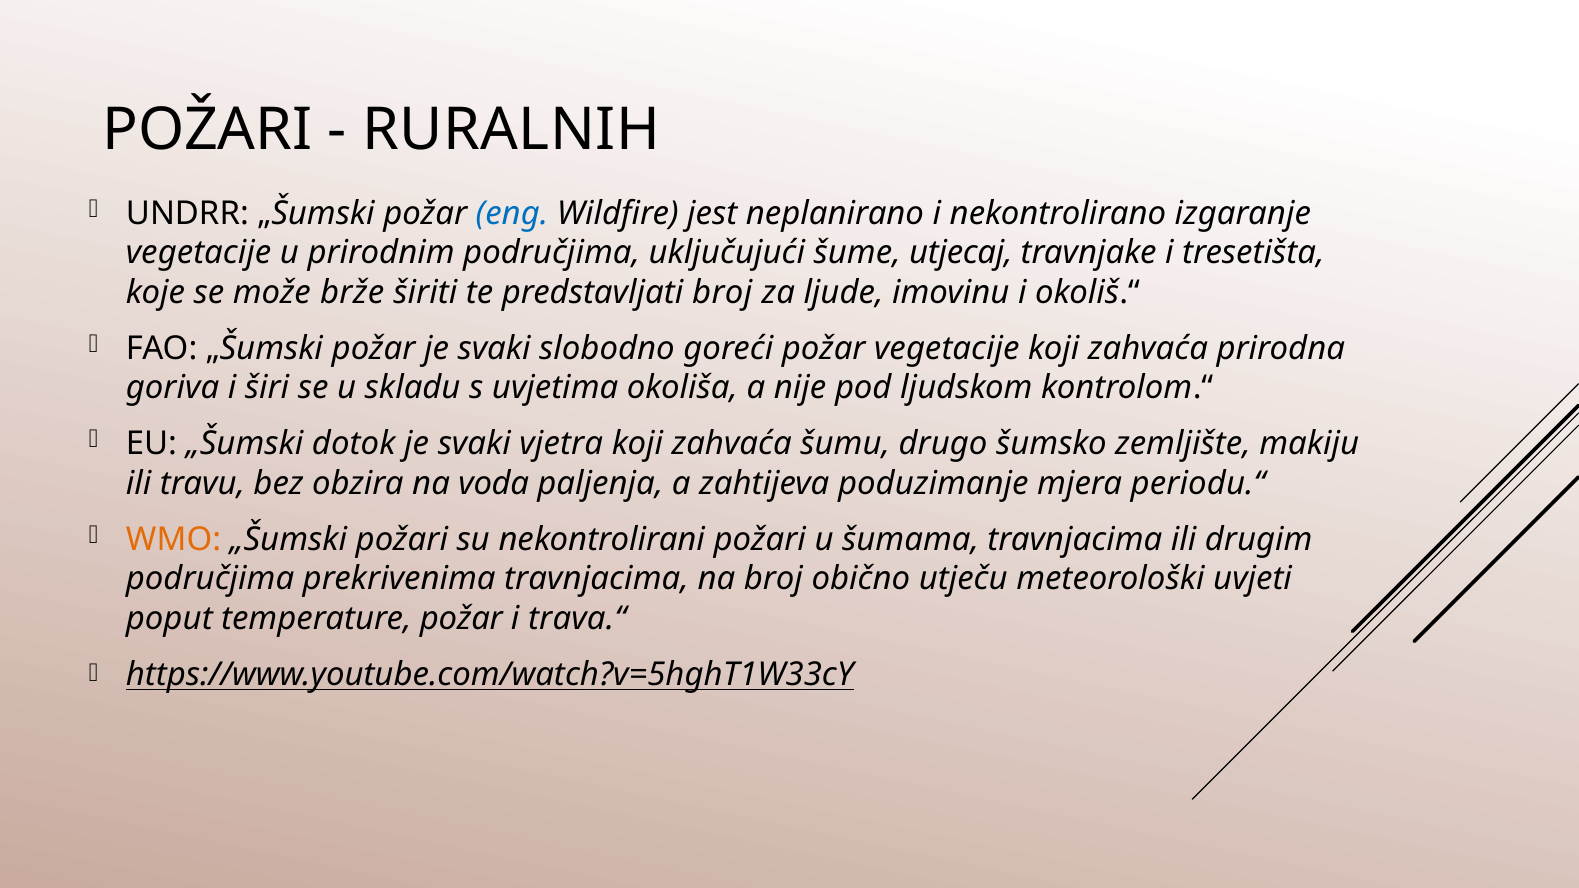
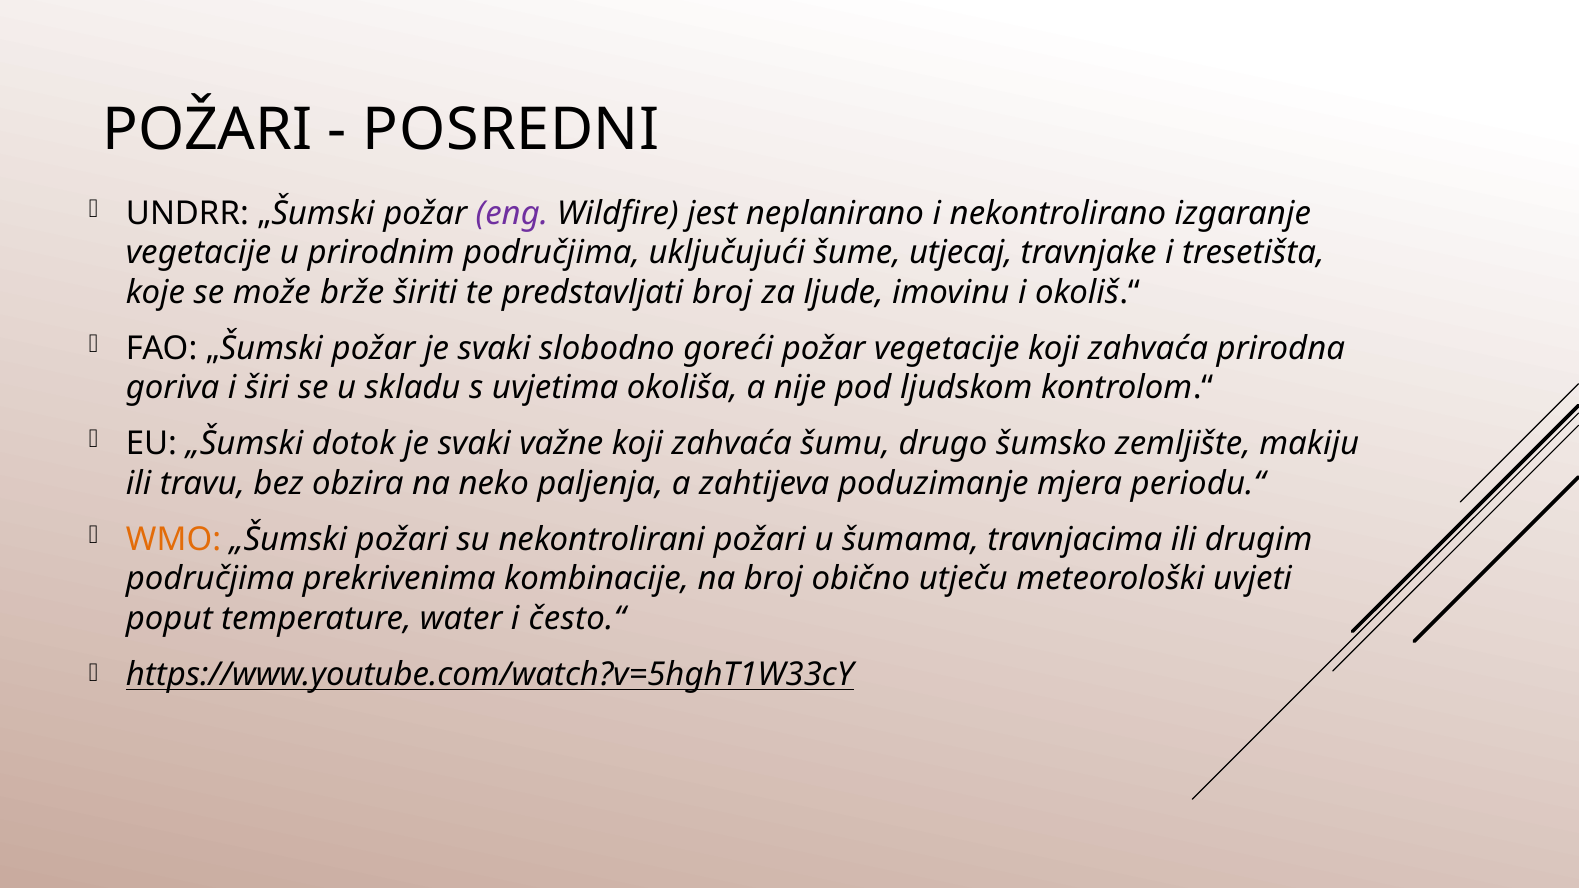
RURALNIH: RURALNIH -> POSREDNI
eng colour: blue -> purple
vjetra: vjetra -> važne
voda: voda -> neko
prekrivenima travnjacima: travnjacima -> kombinacije
temperature požar: požar -> water
trava.“: trava.“ -> često.“
